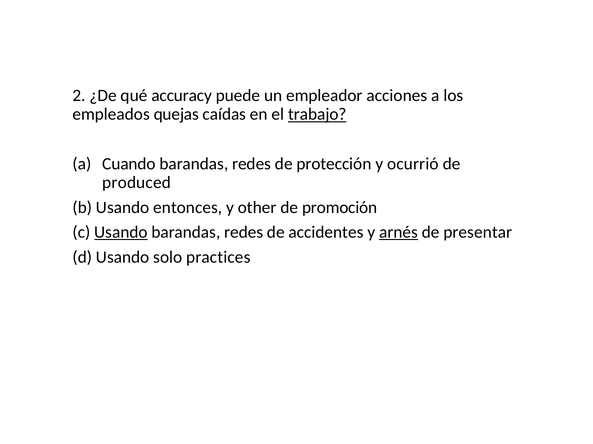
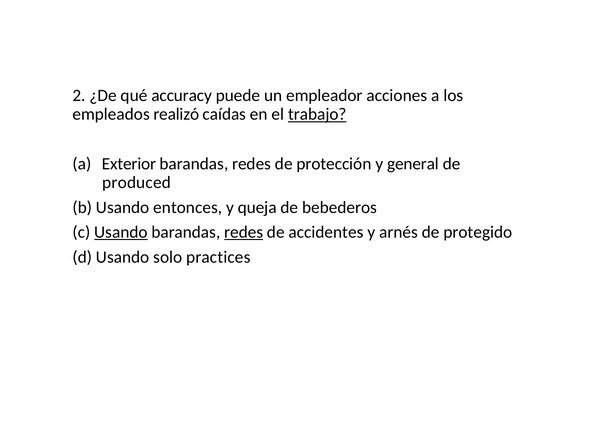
quejas: quejas -> realizó
Cuando: Cuando -> Exterior
ocurrió: ocurrió -> general
other: other -> queja
promoción: promoción -> bebederos
redes at (244, 233) underline: none -> present
arnés underline: present -> none
presentar: presentar -> protegido
